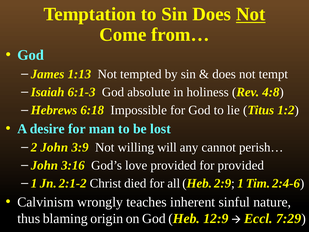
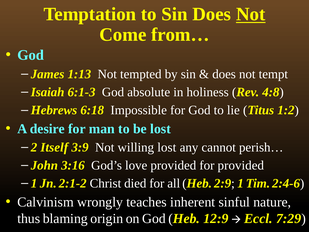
John at (54, 147): John -> Itself
willing will: will -> lost
